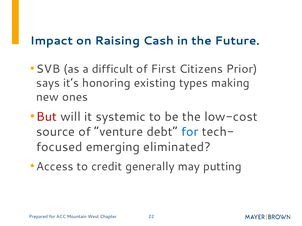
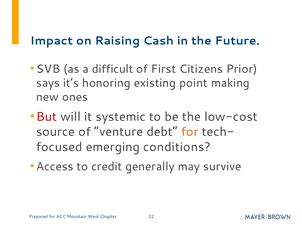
types: types -> point
for at (190, 132) colour: blue -> orange
eliminated: eliminated -> conditions
putting: putting -> survive
